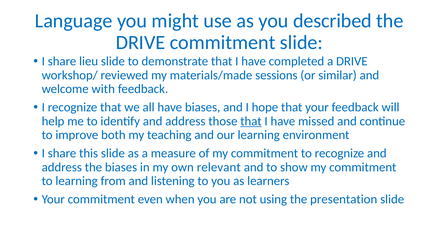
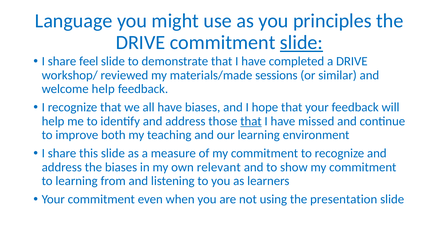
described: described -> principles
slide at (301, 43) underline: none -> present
lieu: lieu -> feel
welcome with: with -> help
